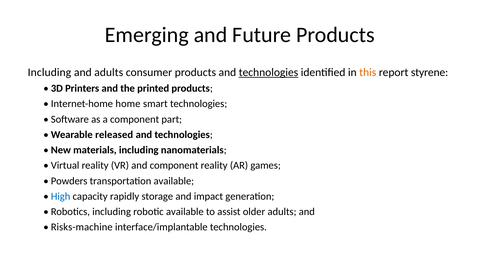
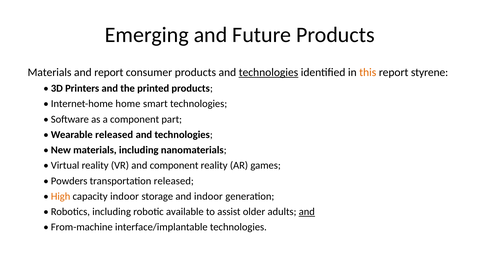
Including at (49, 73): Including -> Materials
and adults: adults -> report
transportation available: available -> released
High colour: blue -> orange
capacity rapidly: rapidly -> indoor
and impact: impact -> indoor
and at (307, 212) underline: none -> present
Risks-machine: Risks-machine -> From-machine
